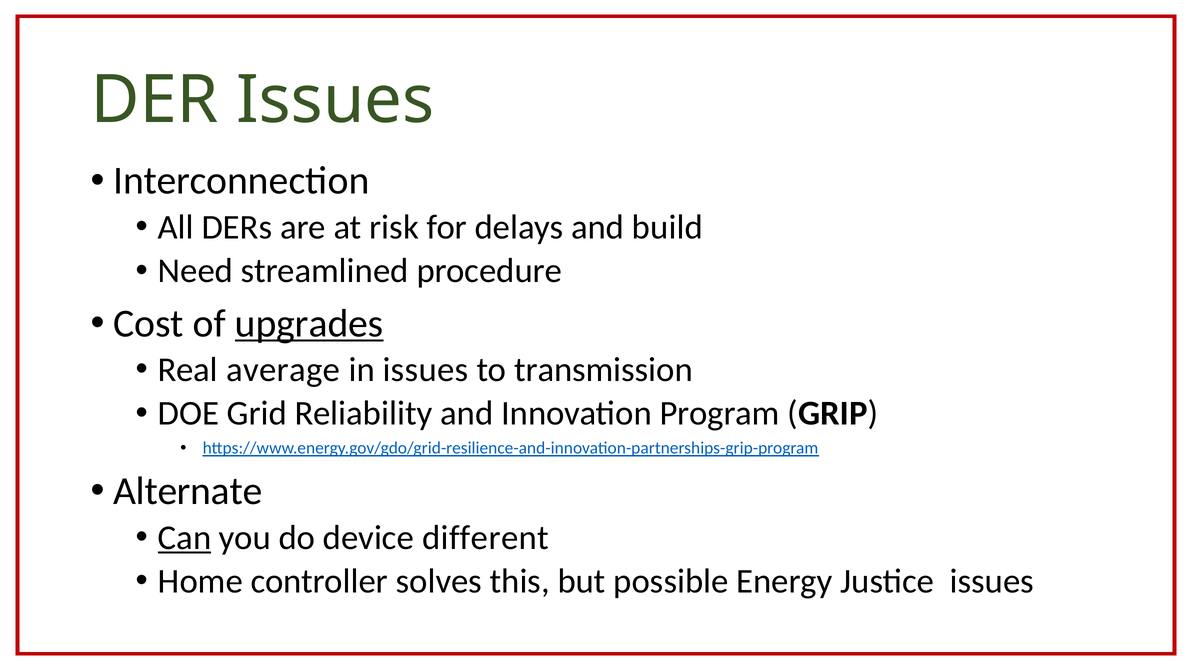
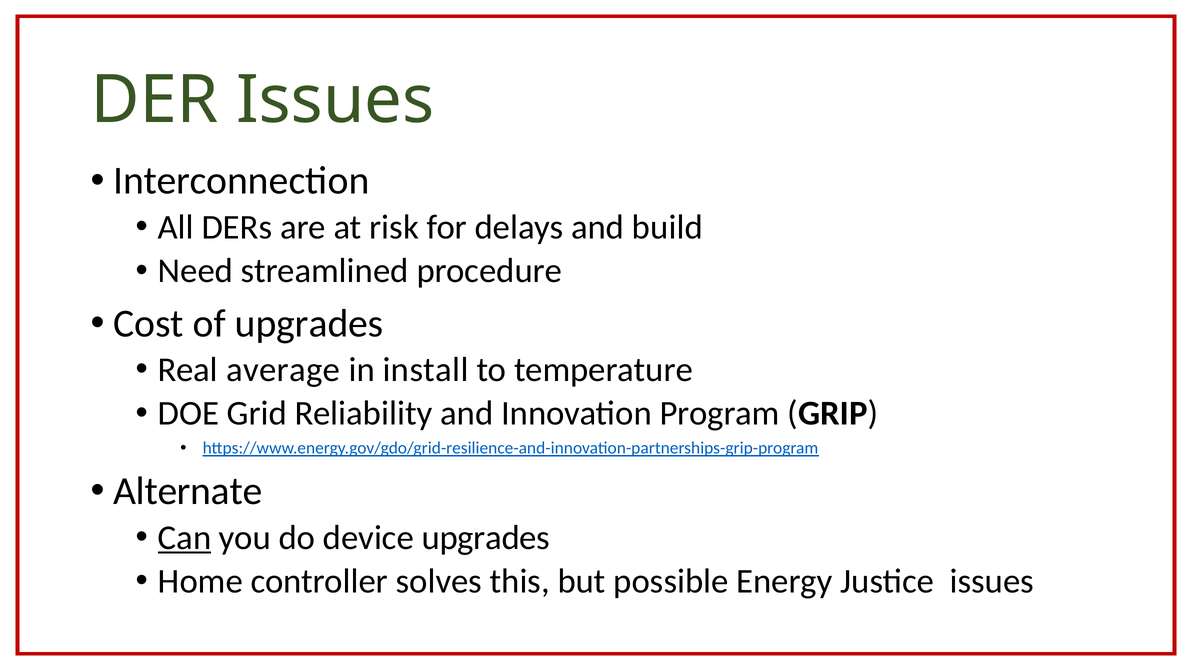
upgrades at (309, 324) underline: present -> none
in issues: issues -> install
transmission: transmission -> temperature
device different: different -> upgrades
